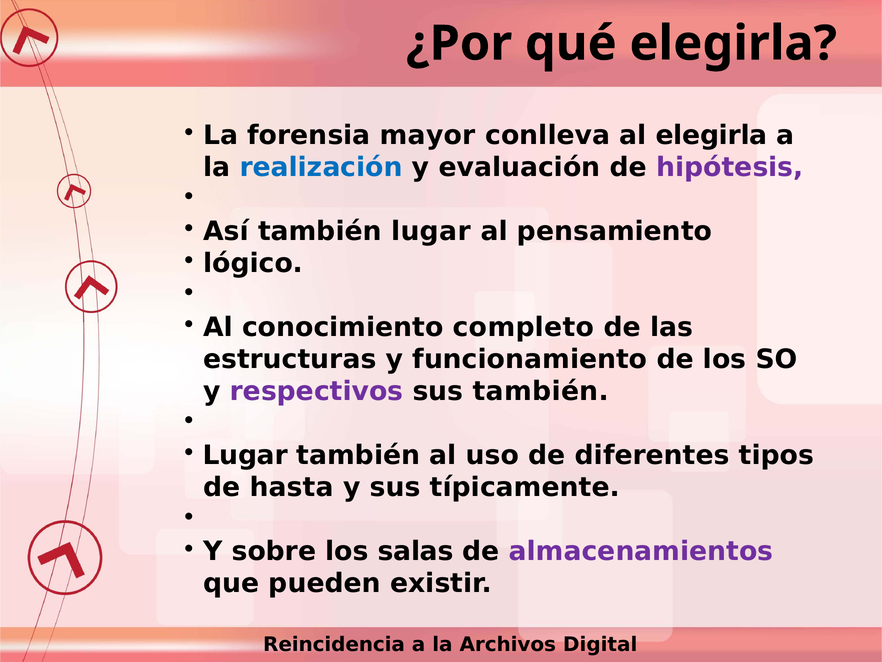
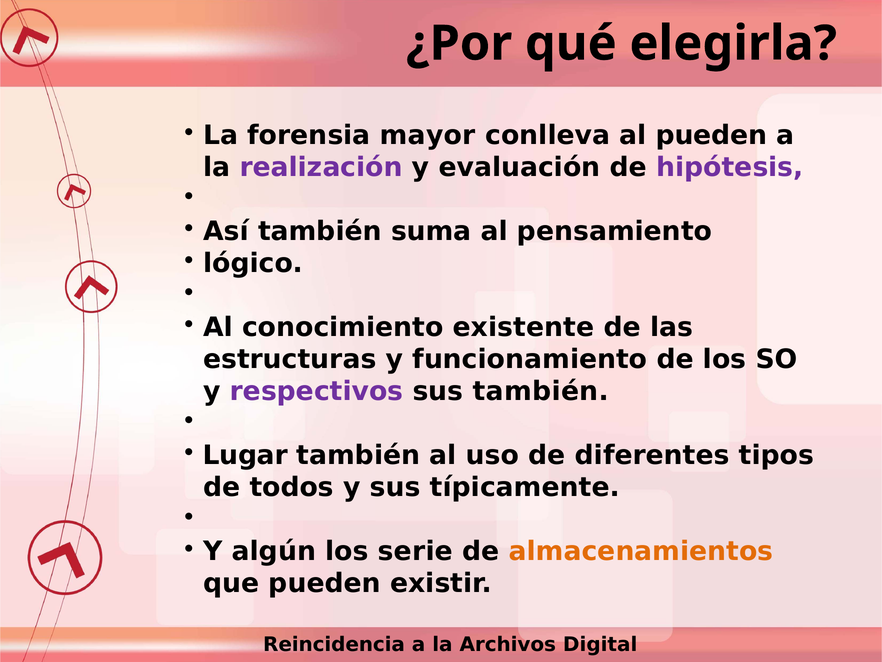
al elegirla: elegirla -> pueden
realización colour: blue -> purple
también lugar: lugar -> suma
completo: completo -> existente
hasta: hasta -> todos
sobre: sobre -> algún
salas: salas -> serie
almacenamientos colour: purple -> orange
